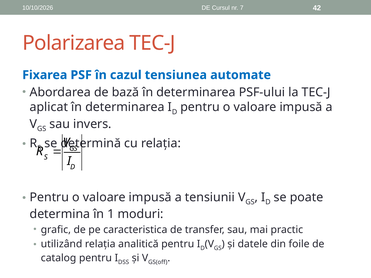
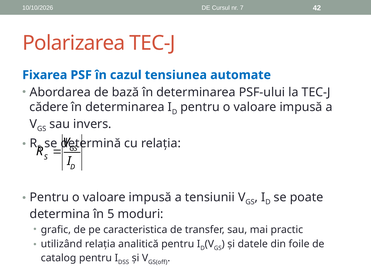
aplicat: aplicat -> cădere
1: 1 -> 5
